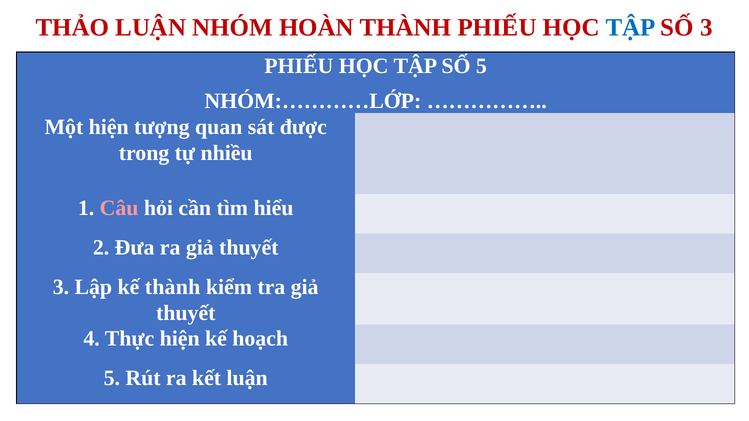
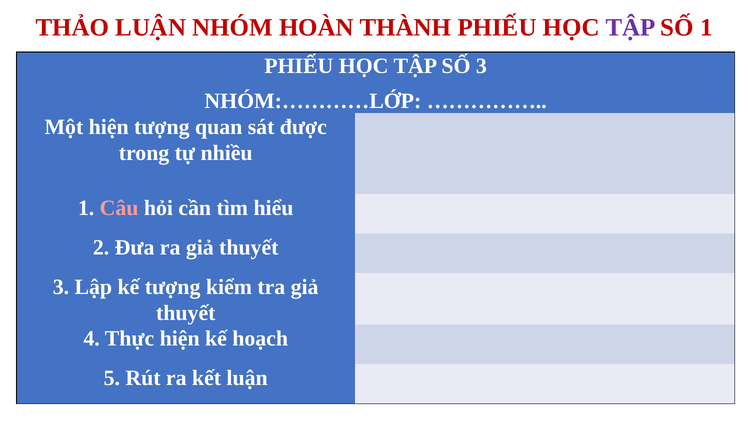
TẬP at (631, 28) colour: blue -> purple
SỐ 3: 3 -> 1
SỐ 5: 5 -> 3
kế thành: thành -> tượng
